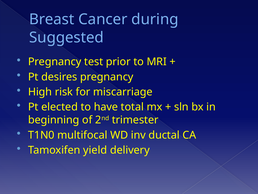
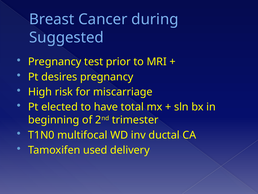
yield: yield -> used
